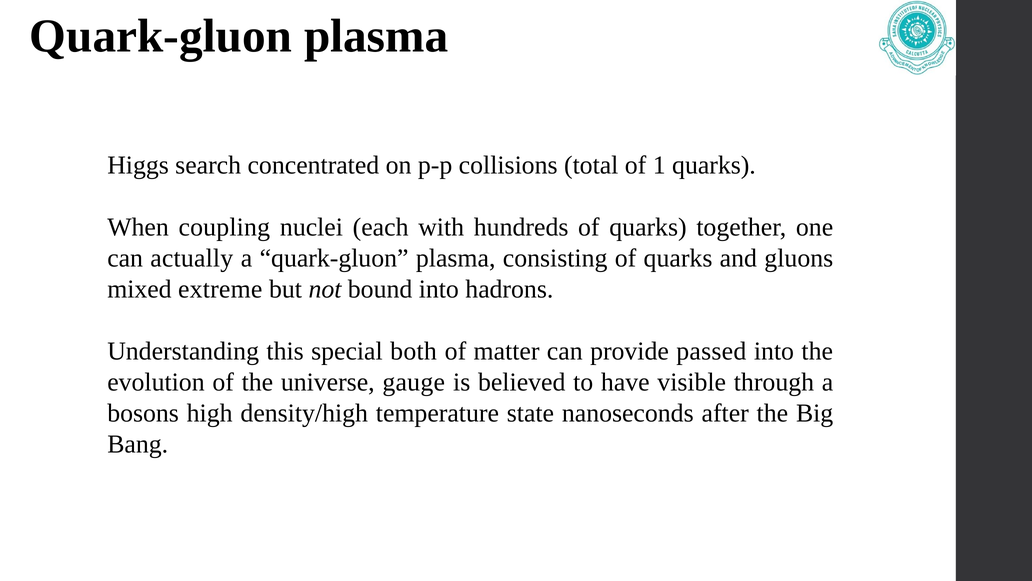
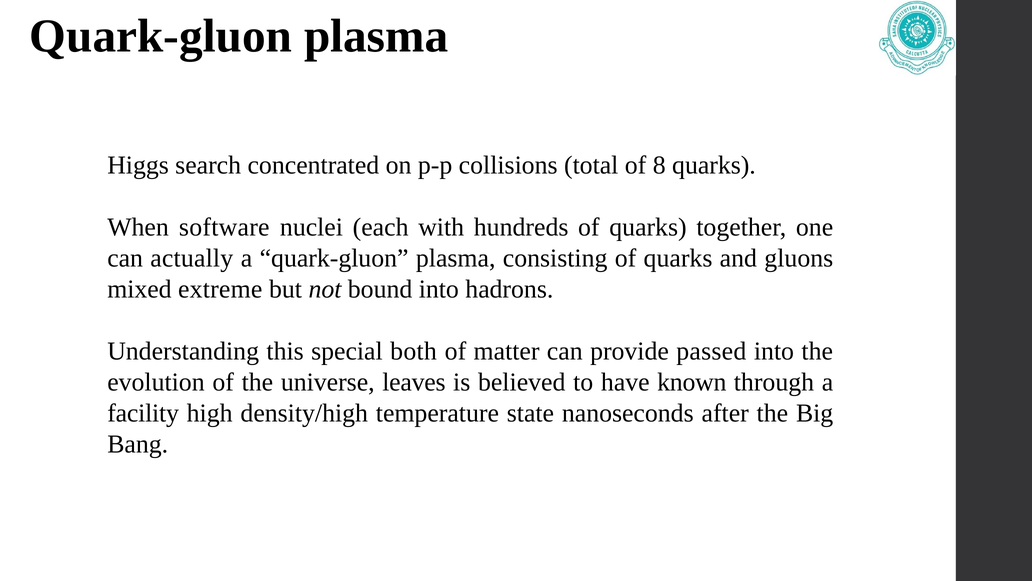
1: 1 -> 8
coupling: coupling -> software
gauge: gauge -> leaves
visible: visible -> known
bosons: bosons -> facility
